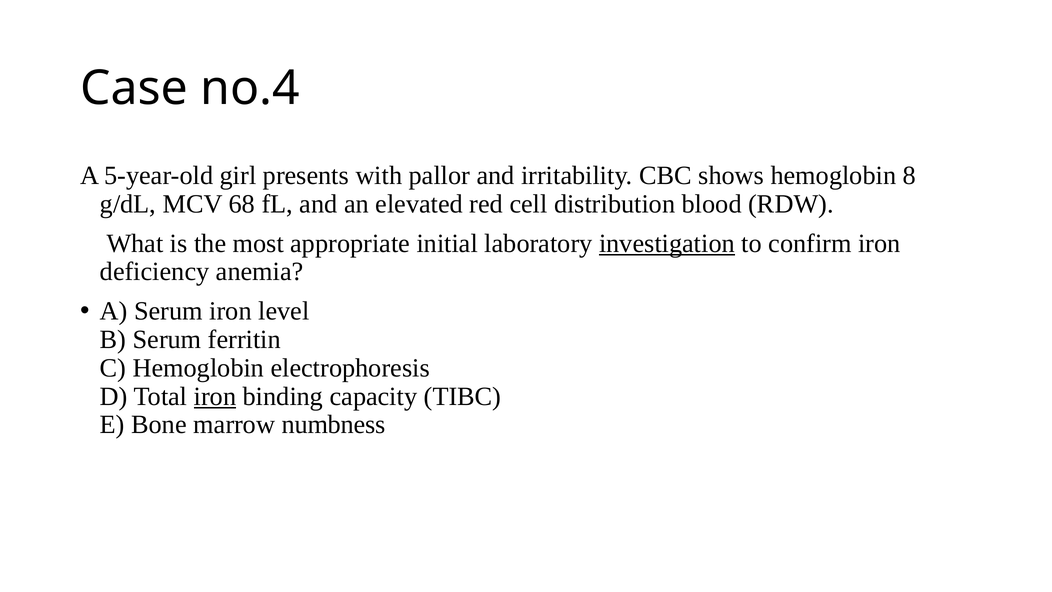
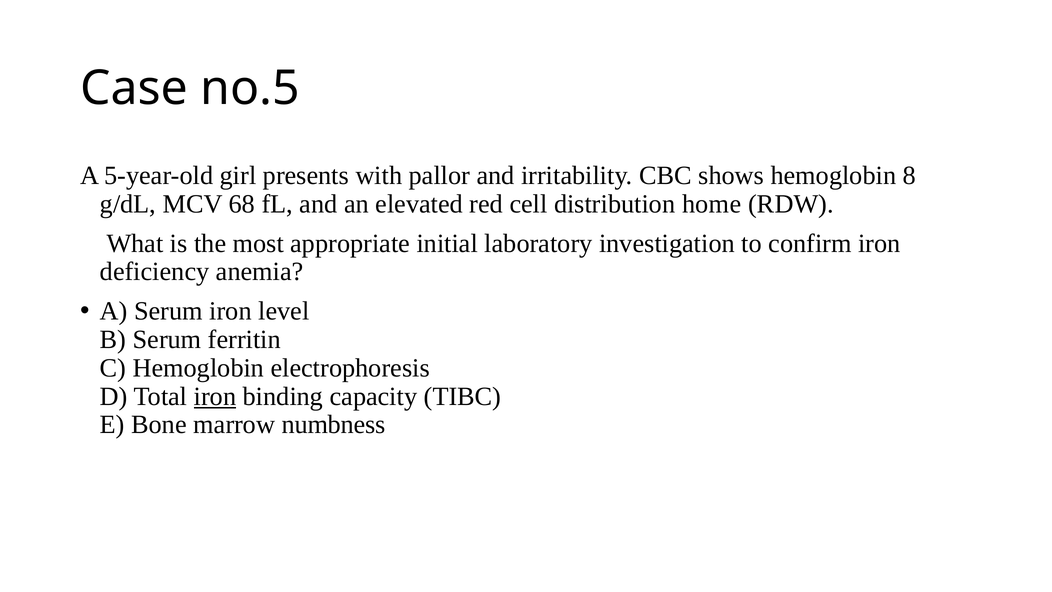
no.4: no.4 -> no.5
blood: blood -> home
investigation underline: present -> none
